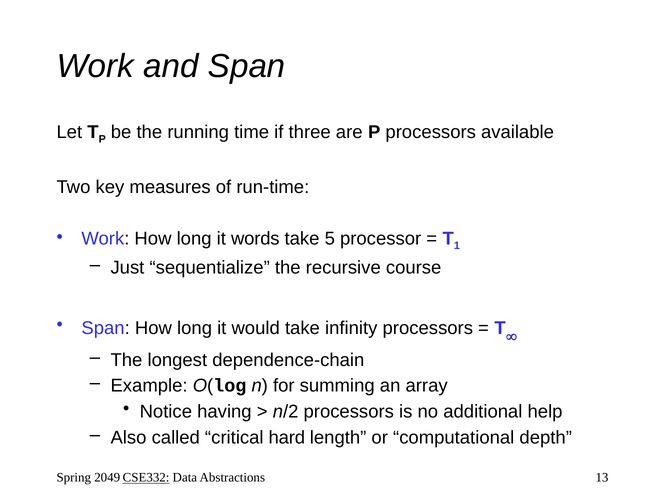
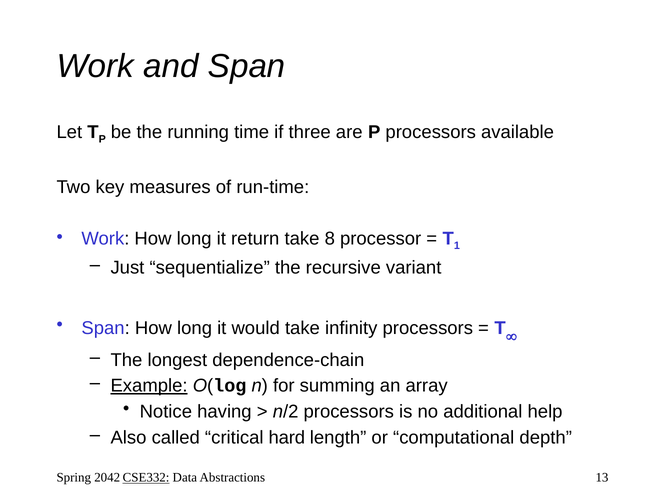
words: words -> return
5: 5 -> 8
course: course -> variant
Example underline: none -> present
2049: 2049 -> 2042
